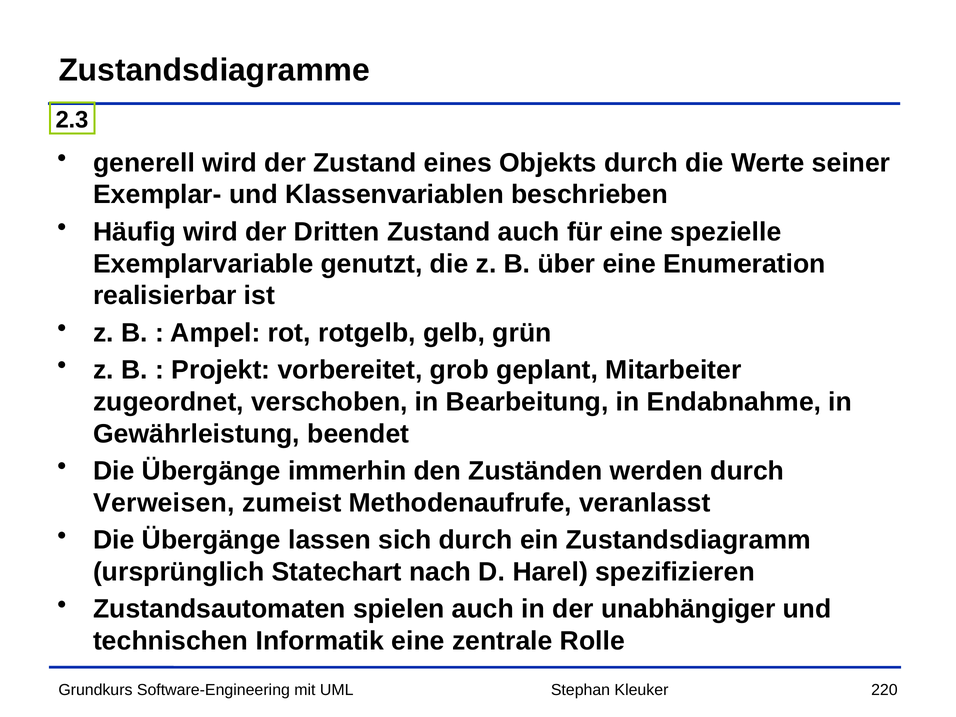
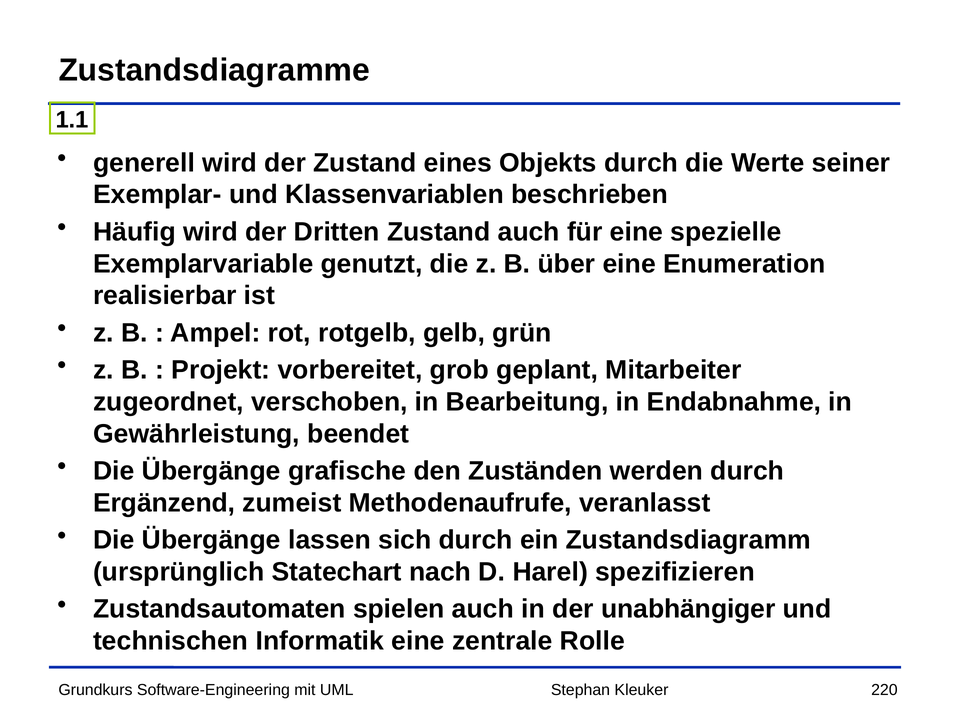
2.3: 2.3 -> 1.1
immerhin: immerhin -> grafische
Verweisen: Verweisen -> Ergänzend
